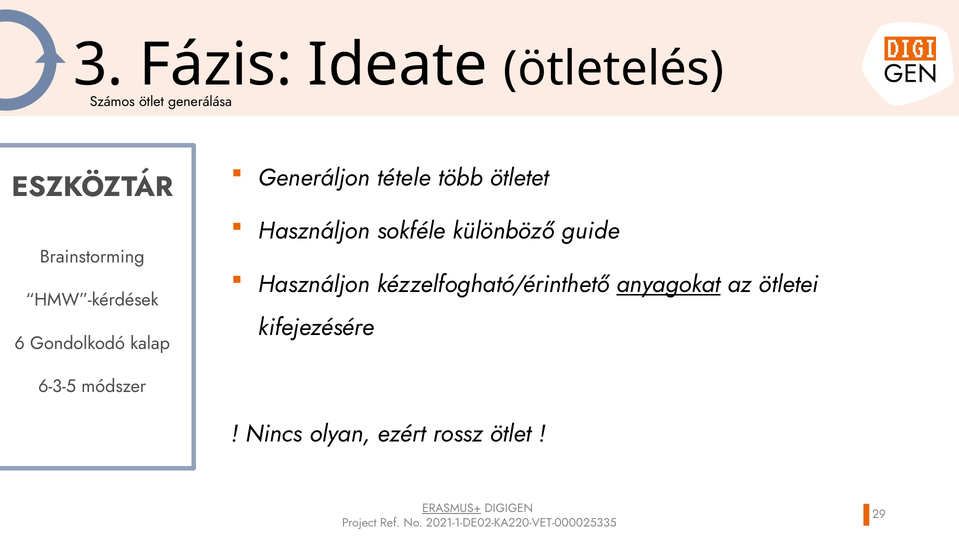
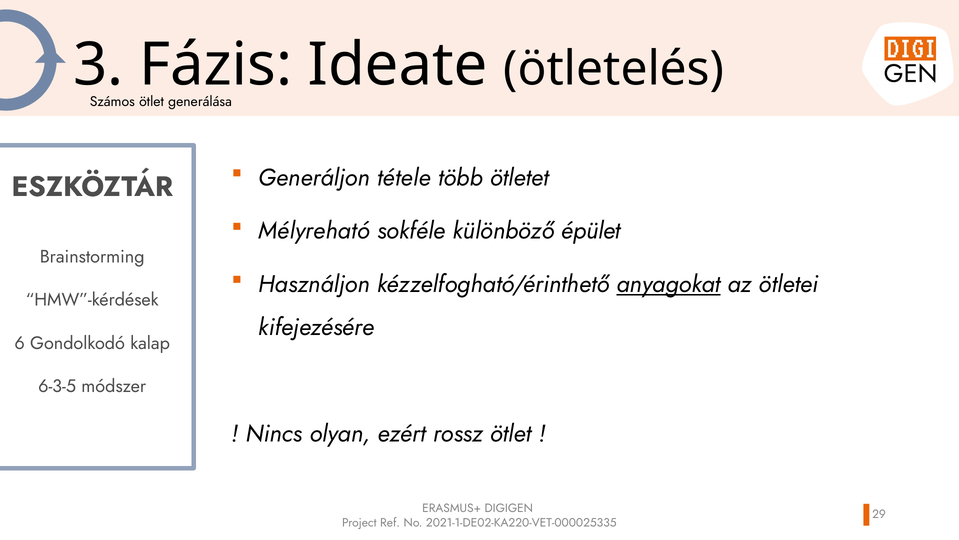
Használjon at (314, 231): Használjon -> Mélyreható
guide: guide -> épület
ERASMUS+ underline: present -> none
